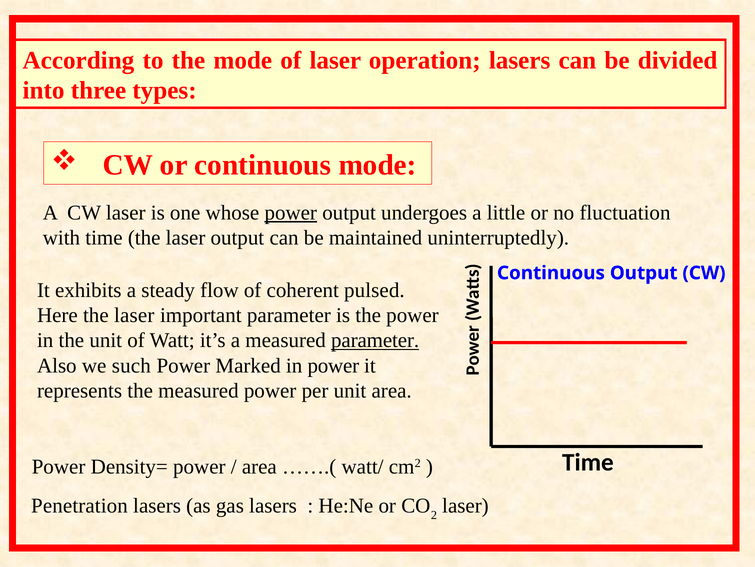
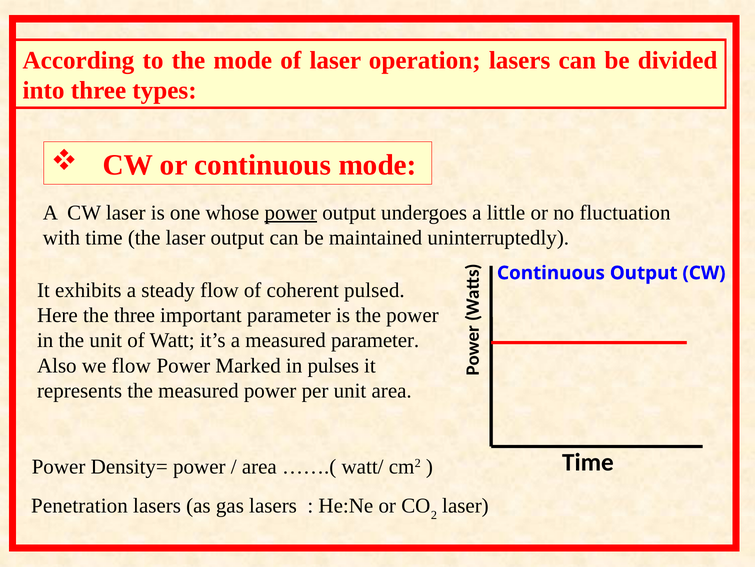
Here the laser: laser -> three
parameter at (375, 340) underline: present -> none
we such: such -> flow
in power: power -> pulses
